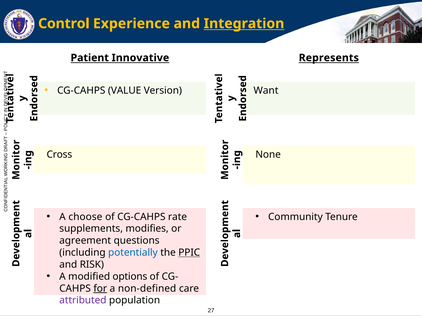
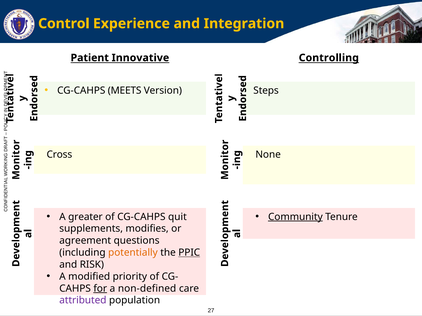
Integration underline: present -> none
Represents: Represents -> Controlling
VALUE: VALUE -> MEETS
Want: Want -> Steps
choose: choose -> greater
rate: rate -> quit
Community underline: none -> present
potentially colour: blue -> orange
options: options -> priority
